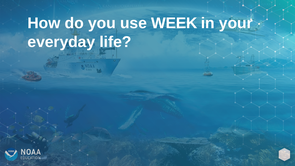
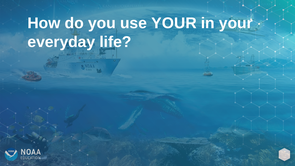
use WEEK: WEEK -> YOUR
